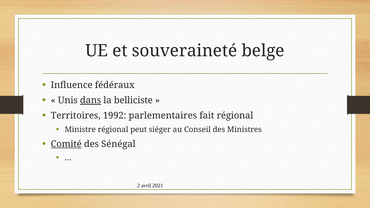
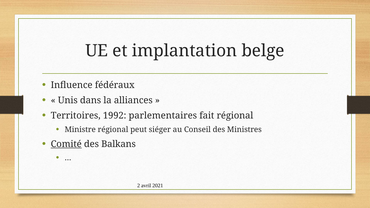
souveraineté: souveraineté -> implantation
dans underline: present -> none
belliciste: belliciste -> alliances
Sénégal: Sénégal -> Balkans
